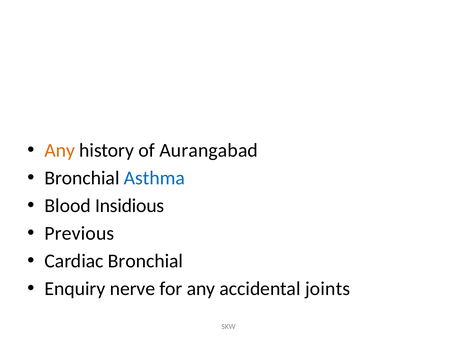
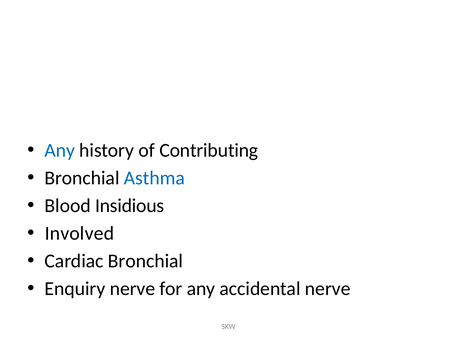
Any at (60, 151) colour: orange -> blue
Aurangabad: Aurangabad -> Contributing
Previous: Previous -> Involved
accidental joints: joints -> nerve
